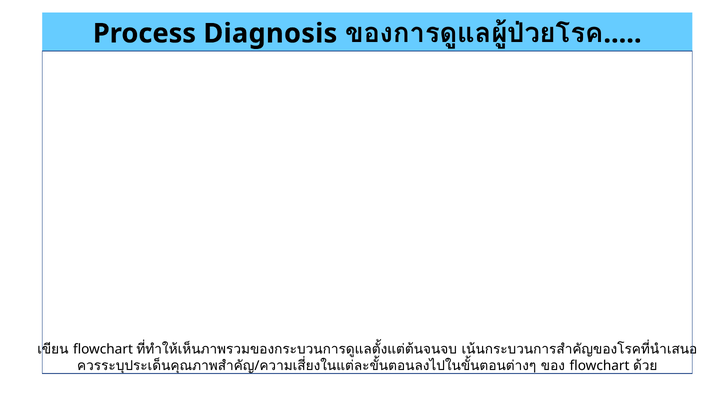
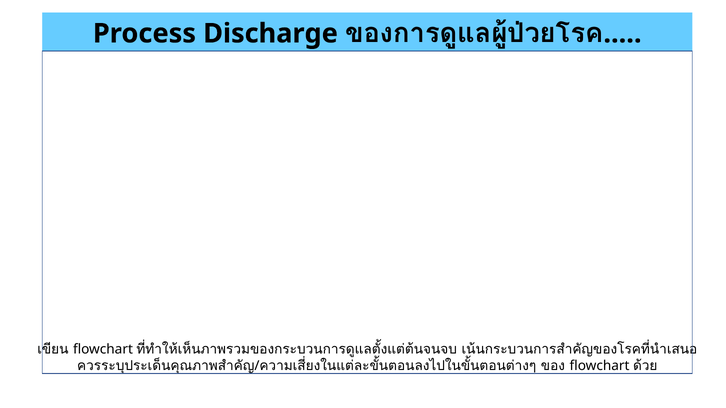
Diagnosis: Diagnosis -> Discharge
